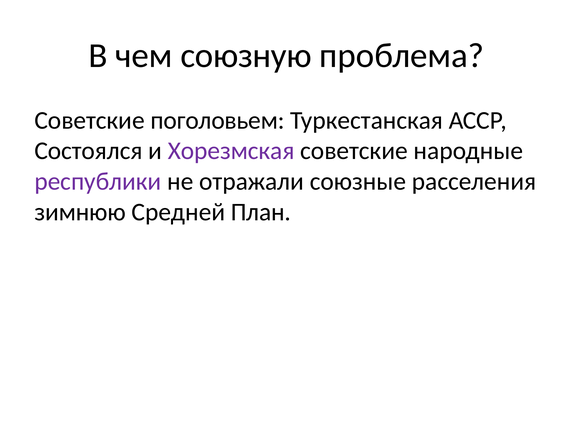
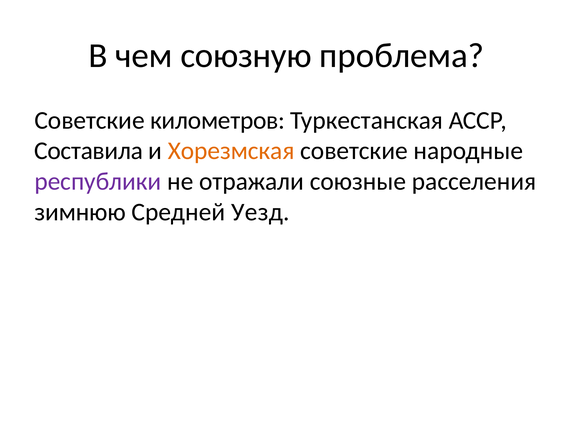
поголовьем: поголовьем -> километров
Состоялся: Состоялся -> Составила
Хорезмская colour: purple -> orange
План: План -> Уезд
